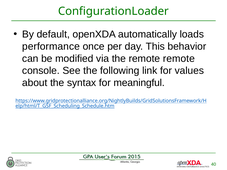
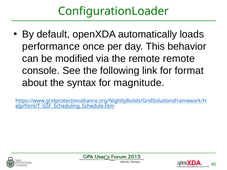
values: values -> format
meaningful: meaningful -> magnitude
